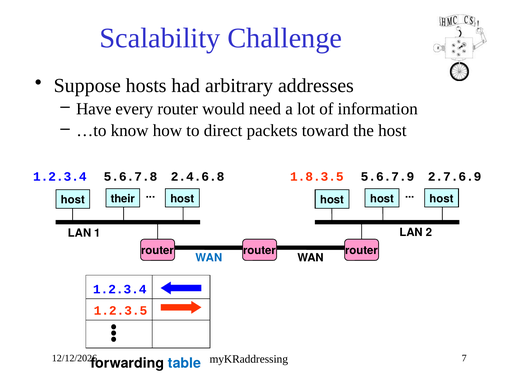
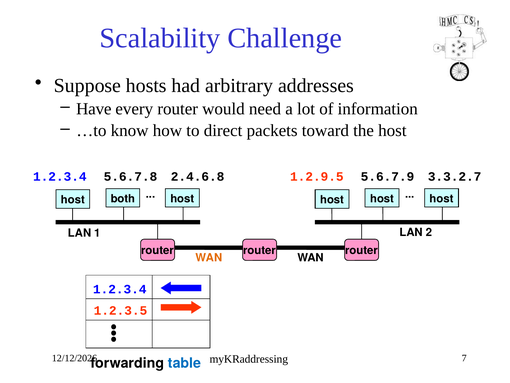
1.8.3.5: 1.8.3.5 -> 1.2.9.5
2.7.6.9: 2.7.6.9 -> 3.3.2.7
their: their -> both
WAN at (209, 258) colour: blue -> orange
